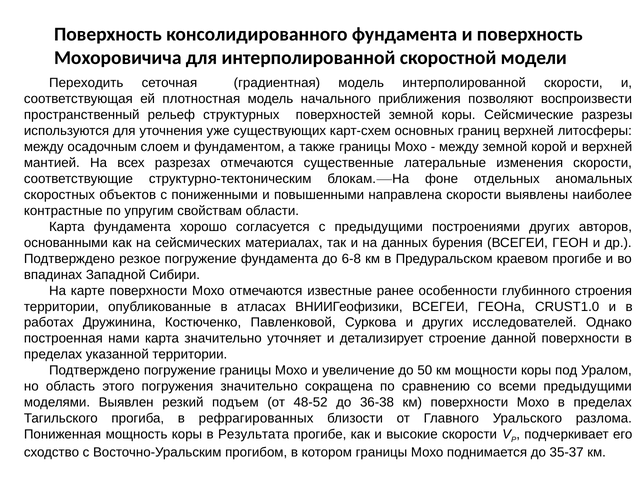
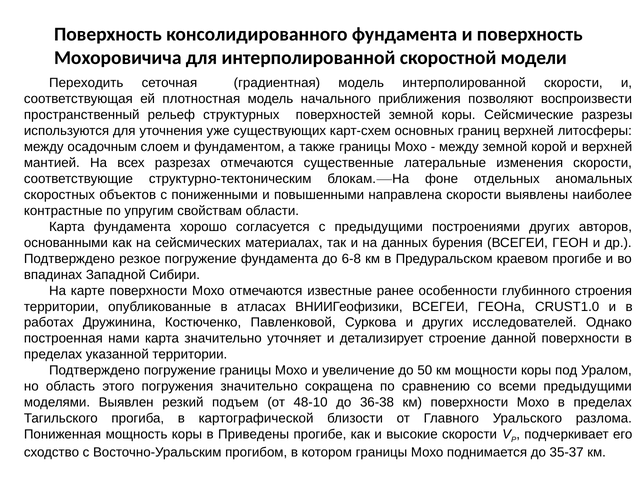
48-52: 48-52 -> 48-10
рефрагированных: рефрагированных -> картографической
Результата: Результата -> Приведены
